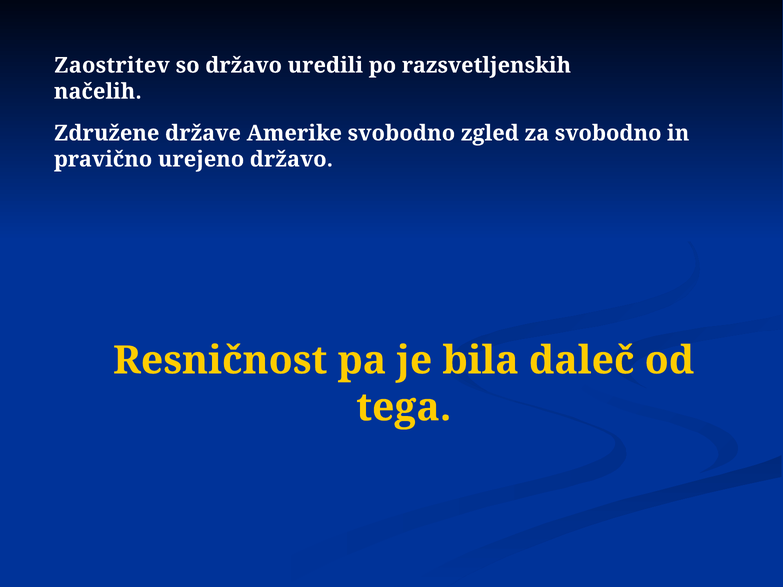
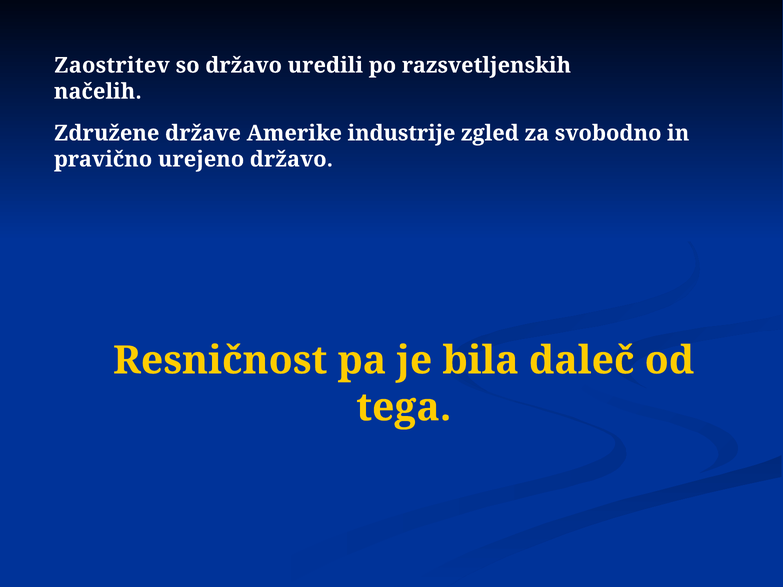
Amerike svobodno: svobodno -> industrije
